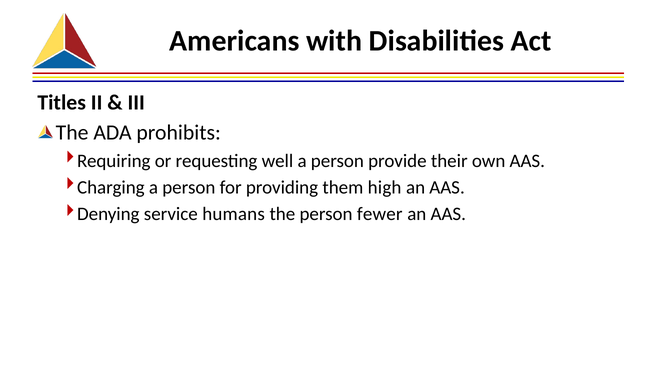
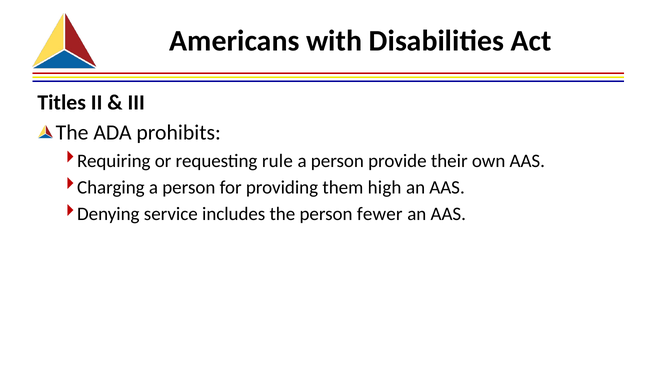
well: well -> rule
humans: humans -> includes
